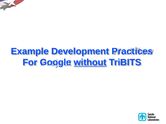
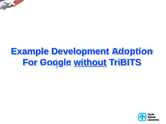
Practices: Practices -> Adoption
